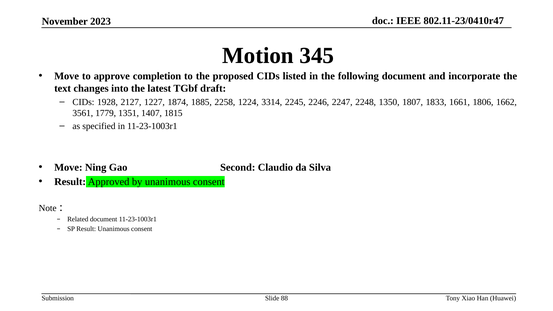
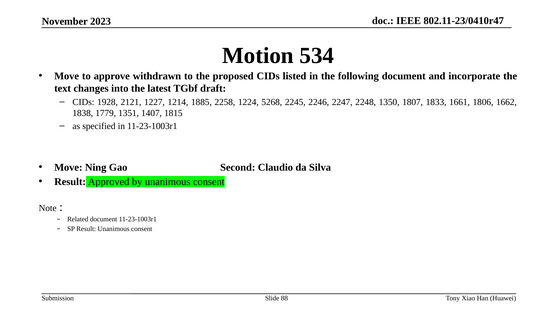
345: 345 -> 534
completion: completion -> withdrawn
2127: 2127 -> 2121
1874: 1874 -> 1214
3314: 3314 -> 5268
3561: 3561 -> 1838
